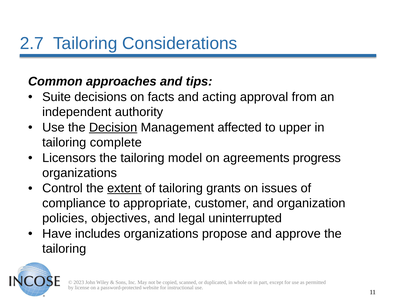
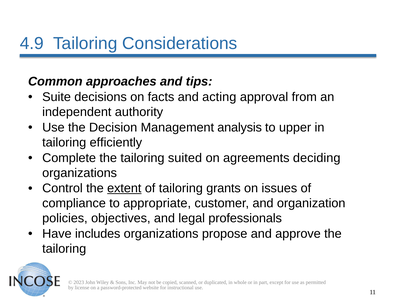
2.7: 2.7 -> 4.9
Decision underline: present -> none
affected: affected -> analysis
complete: complete -> efficiently
Licensors: Licensors -> Complete
model: model -> suited
progress: progress -> deciding
uninterrupted: uninterrupted -> professionals
